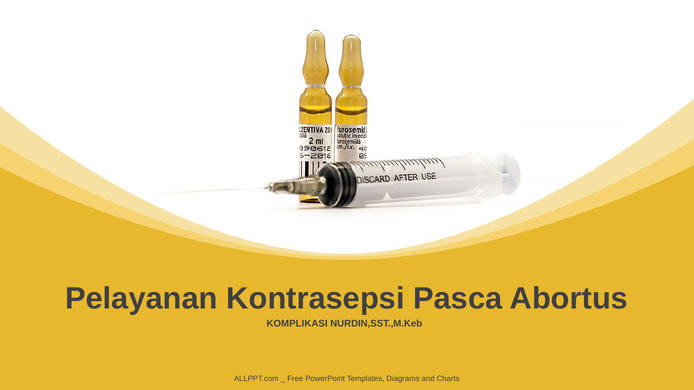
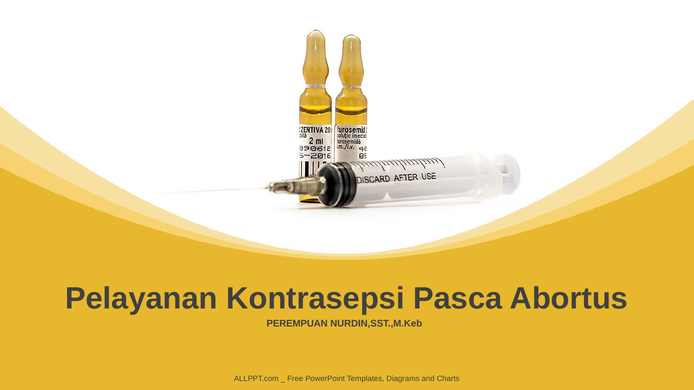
KOMPLIKASI: KOMPLIKASI -> PEREMPUAN
